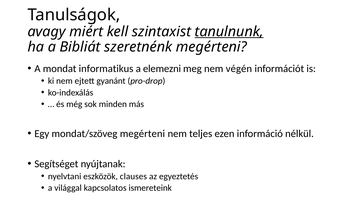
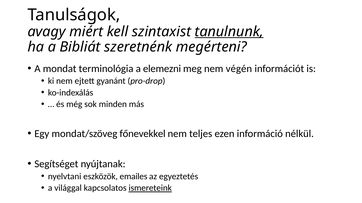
informatikus: informatikus -> terminológia
mondat/szöveg megérteni: megérteni -> főnevekkel
clauses: clauses -> emailes
ismereteink underline: none -> present
